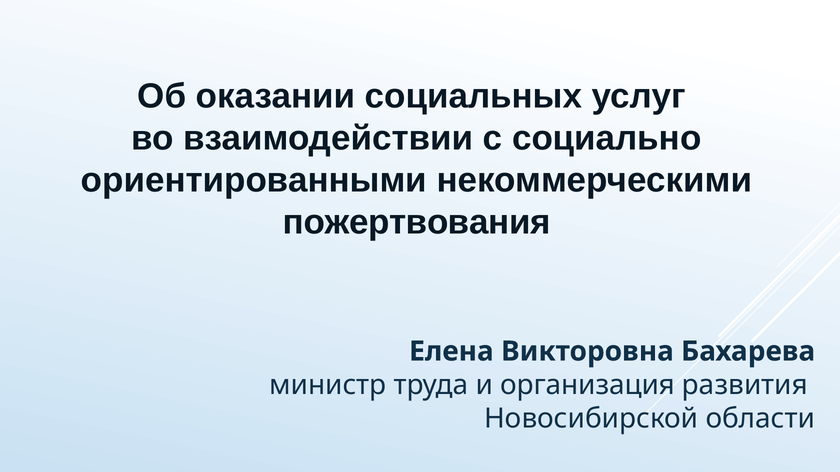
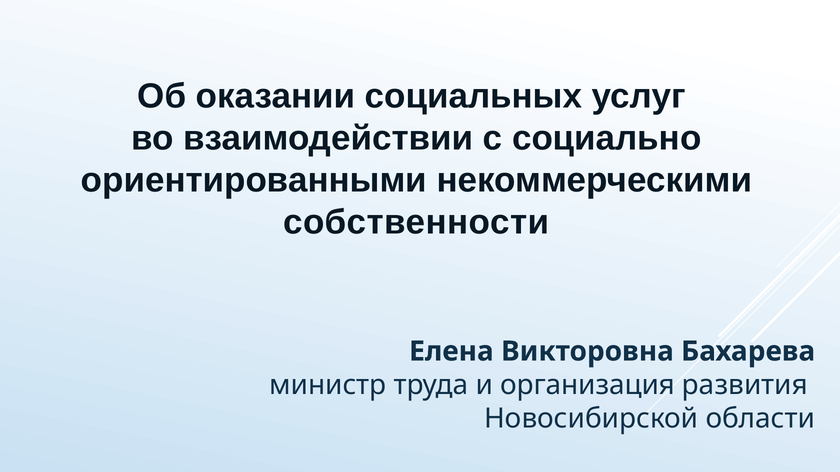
пожертвования: пожертвования -> собственности
